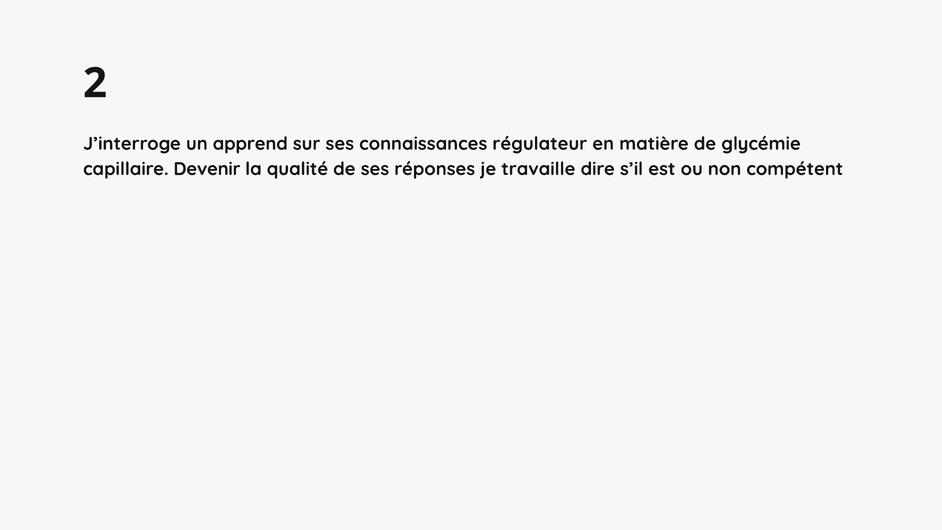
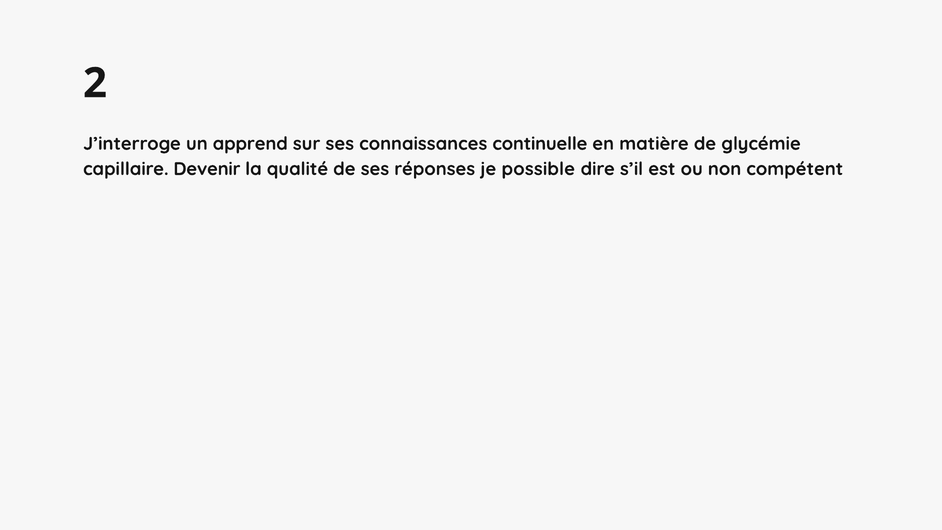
régulateur: régulateur -> continuelle
travaille: travaille -> possible
